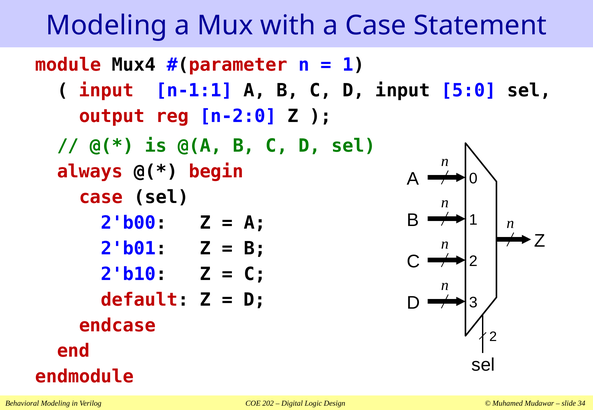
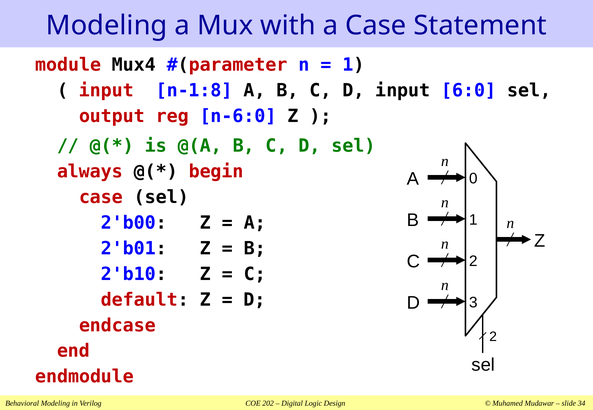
n-1:1: n-1:1 -> n-1:8
5:0: 5:0 -> 6:0
n-2:0: n-2:0 -> n-6:0
